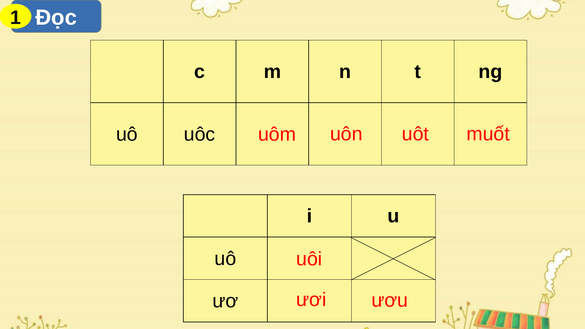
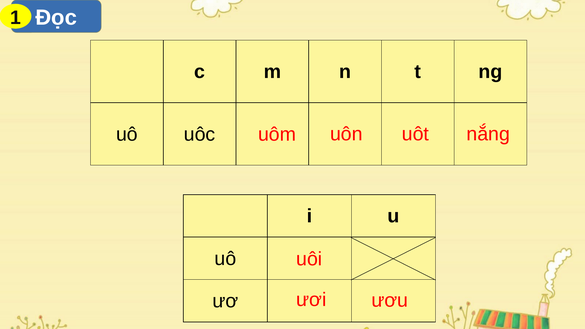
muốt: muốt -> nắng
